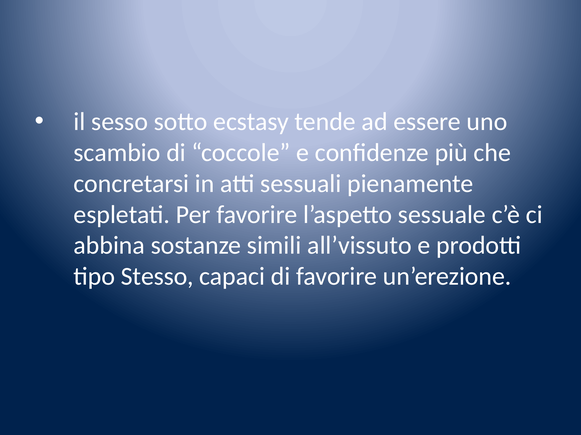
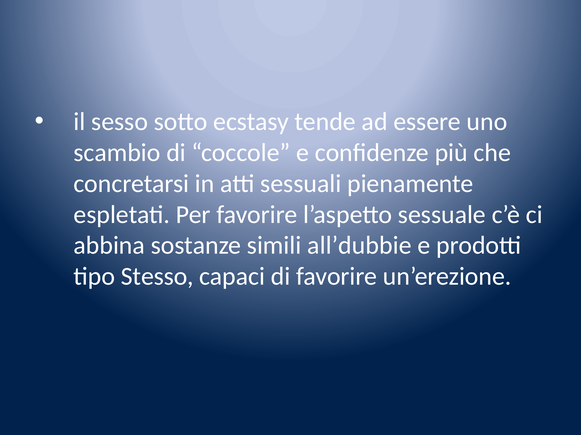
all’vissuto: all’vissuto -> all’dubbie
